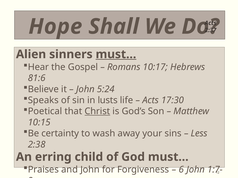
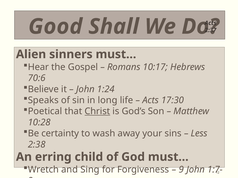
Hope: Hope -> Good
must… at (116, 54) underline: present -> none
81:6: 81:6 -> 70:6
5:24: 5:24 -> 1:24
lusts: lusts -> long
10:15: 10:15 -> 10:28
Praises: Praises -> Wretch
and John: John -> Sing
6 at (181, 170): 6 -> 9
